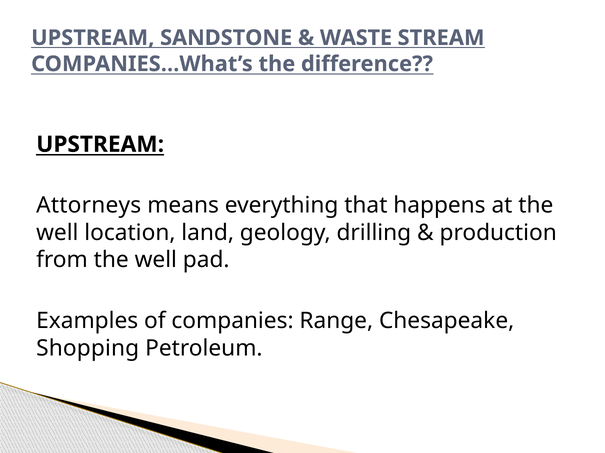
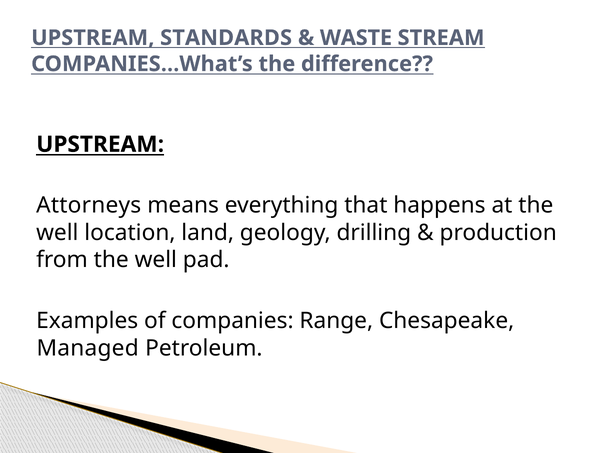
SANDSTONE: SANDSTONE -> STANDARDS
Shopping: Shopping -> Managed
